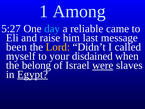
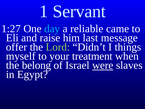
Among: Among -> Servant
5:27: 5:27 -> 1:27
been: been -> offer
Lord colour: yellow -> light green
called: called -> things
disdained: disdained -> treatment
Egypt underline: present -> none
